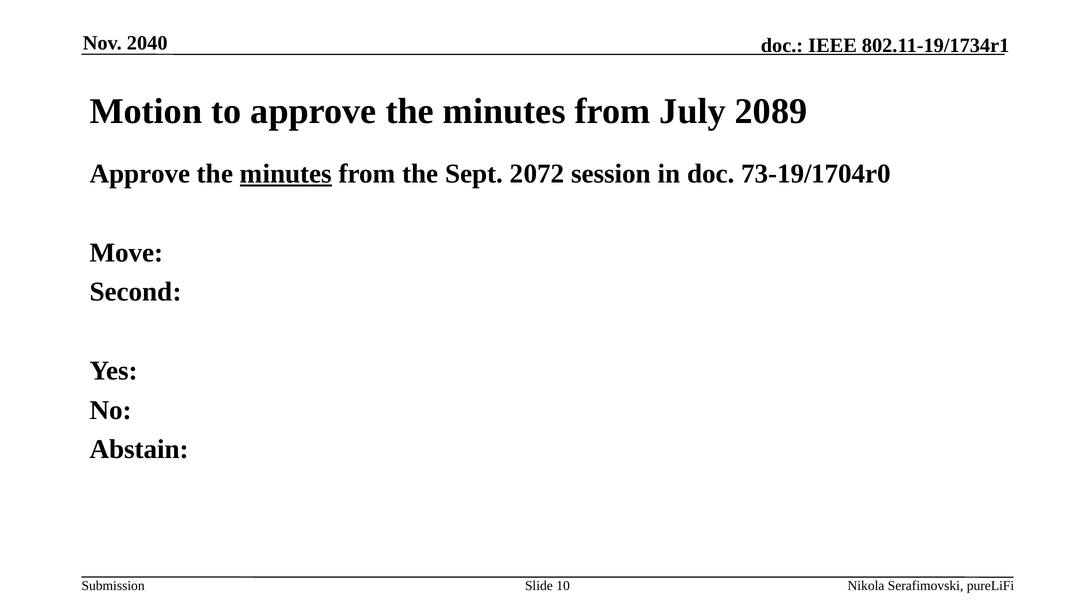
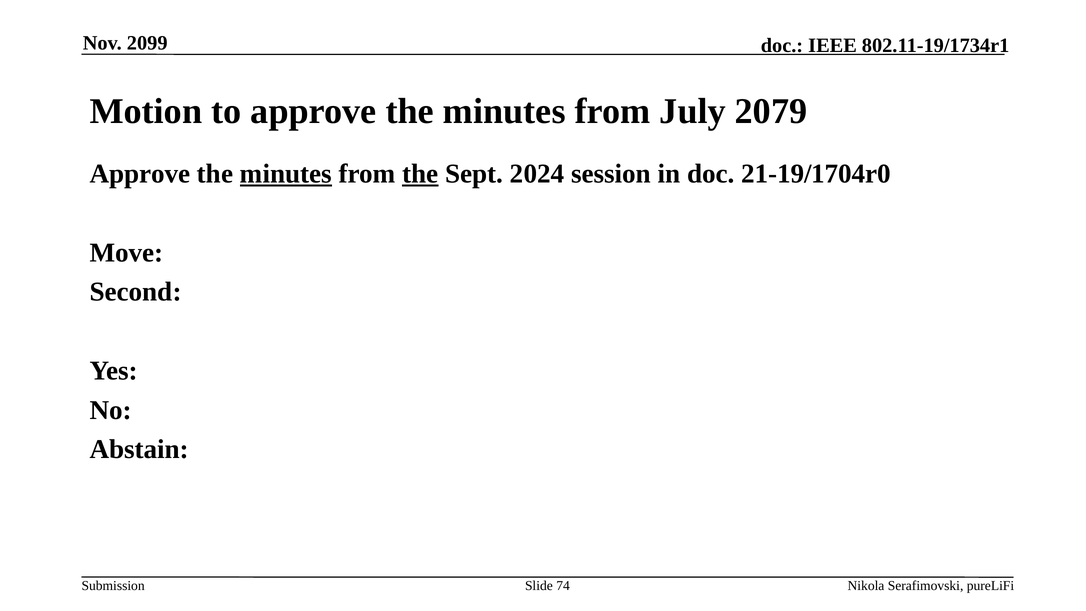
2040: 2040 -> 2099
2089: 2089 -> 2079
the at (420, 174) underline: none -> present
2072: 2072 -> 2024
73-19/1704r0: 73-19/1704r0 -> 21-19/1704r0
10: 10 -> 74
